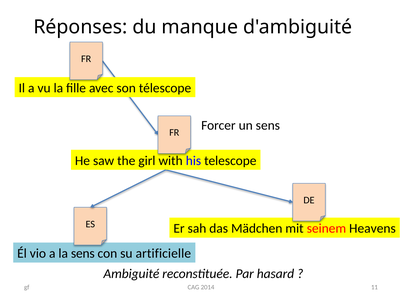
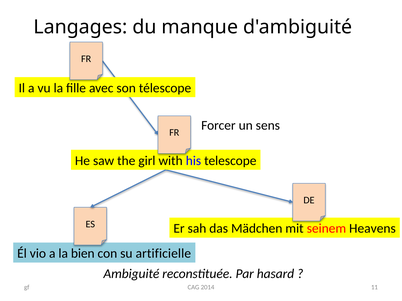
Réponses: Réponses -> Langages
la sens: sens -> bien
